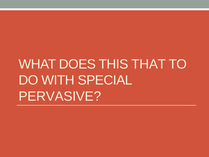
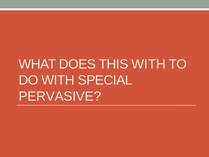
THIS THAT: THAT -> WITH
